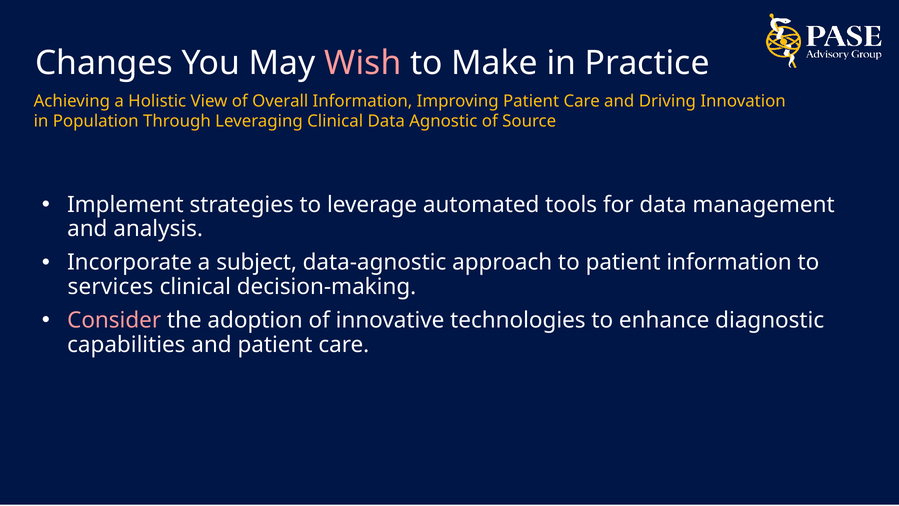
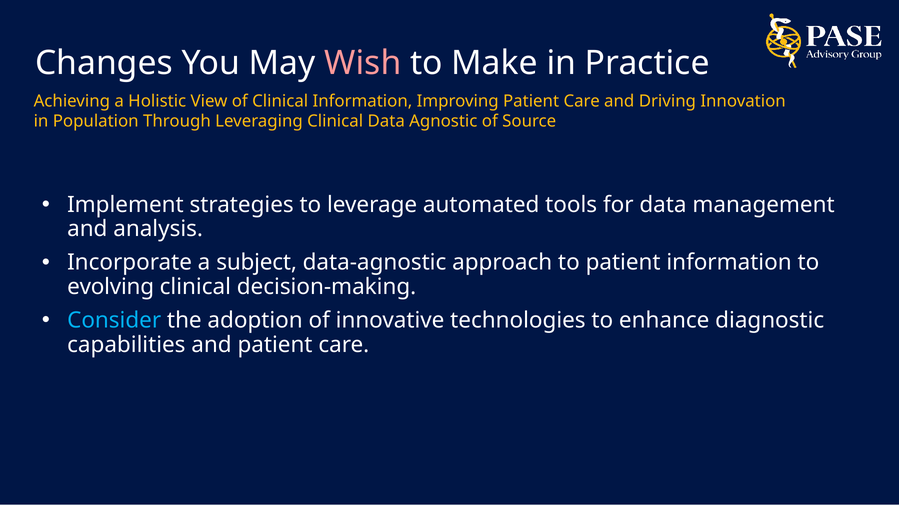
of Overall: Overall -> Clinical
services: services -> evolving
Consider colour: pink -> light blue
